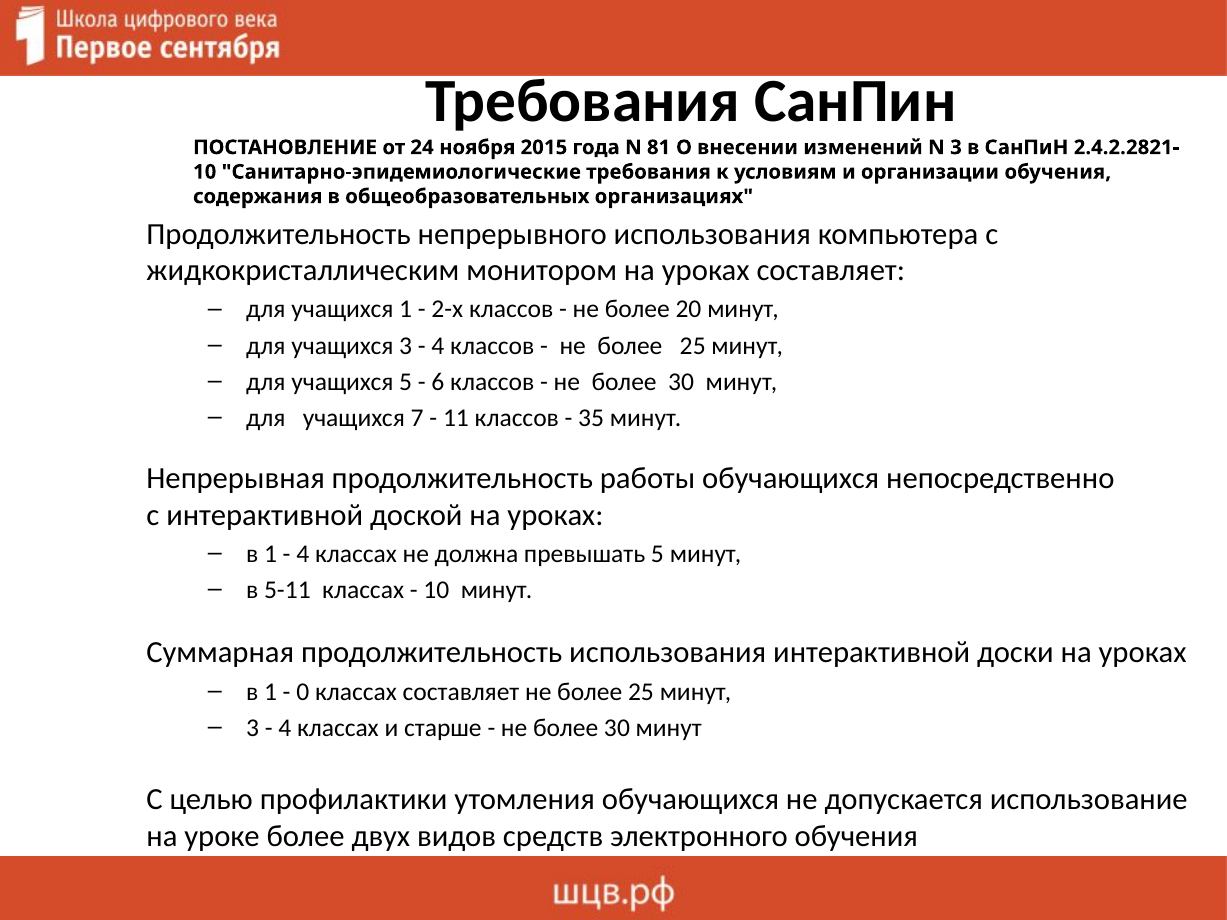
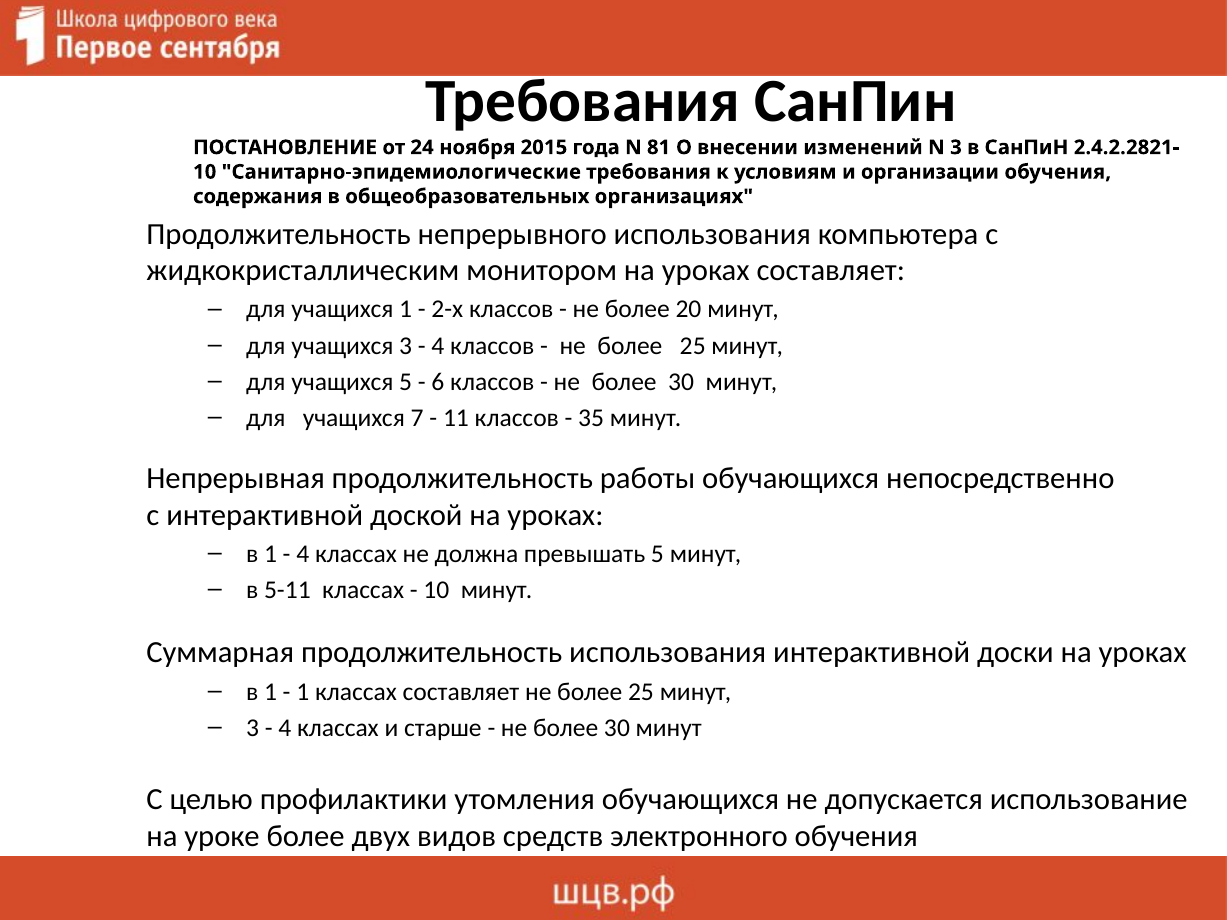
0 at (303, 692): 0 -> 1
